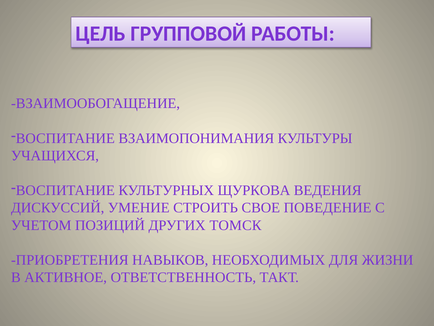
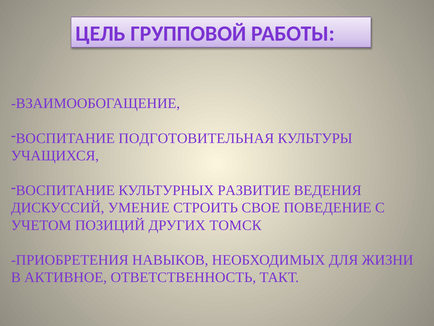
ВЗАИМОПОНИМАНИЯ: ВЗАИМОПОНИМАНИЯ -> ПОДГОТОВИТЕЛЬНАЯ
ЩУРКОВА: ЩУРКОВА -> РАЗВИТИЕ
